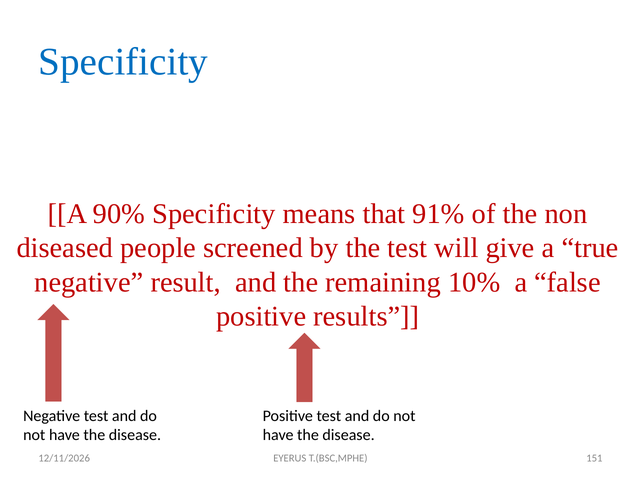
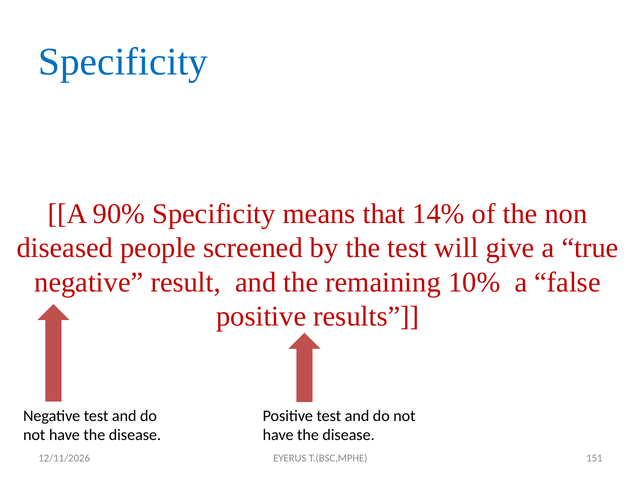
91%: 91% -> 14%
